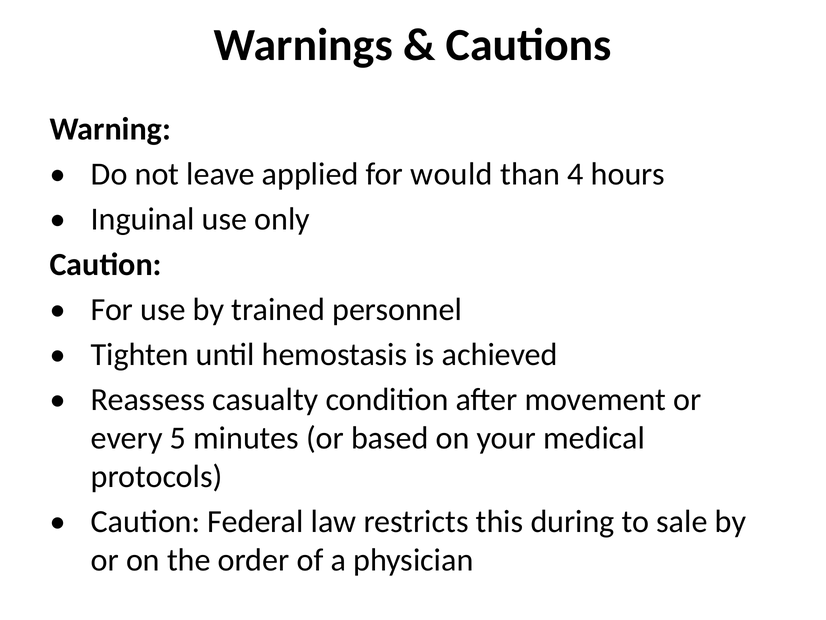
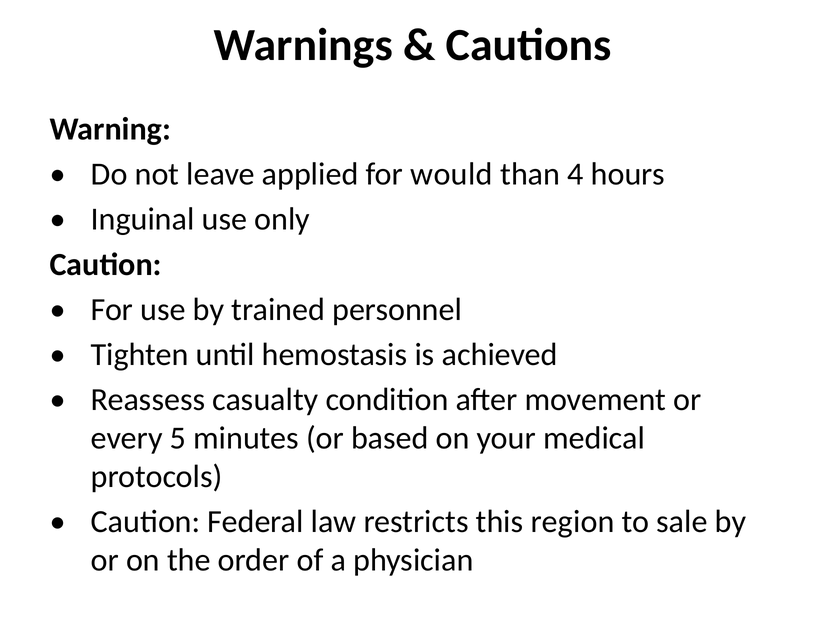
during: during -> region
